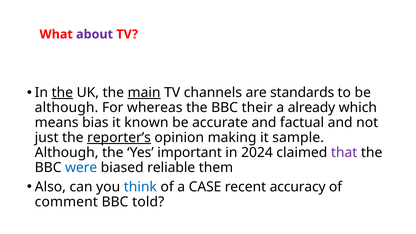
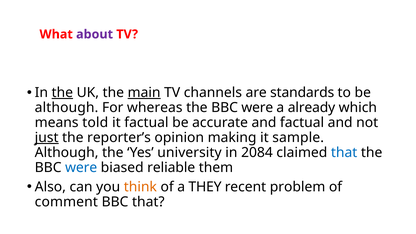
their at (257, 108): their -> were
bias: bias -> told
it known: known -> factual
just underline: none -> present
reporter’s underline: present -> none
important: important -> university
2024: 2024 -> 2084
that at (344, 153) colour: purple -> blue
think colour: blue -> orange
CASE: CASE -> THEY
accuracy: accuracy -> problem
BBC told: told -> that
